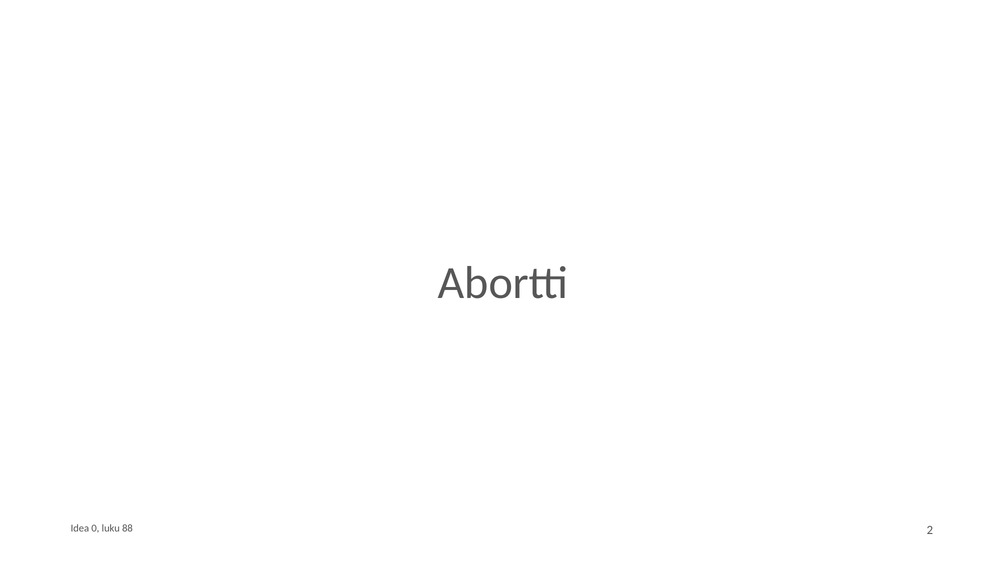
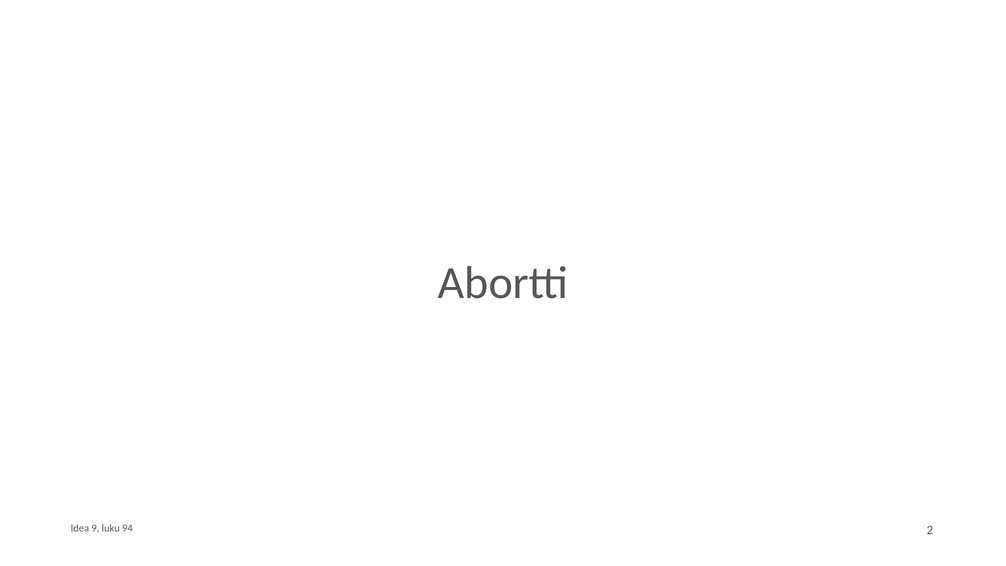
0: 0 -> 9
88: 88 -> 94
